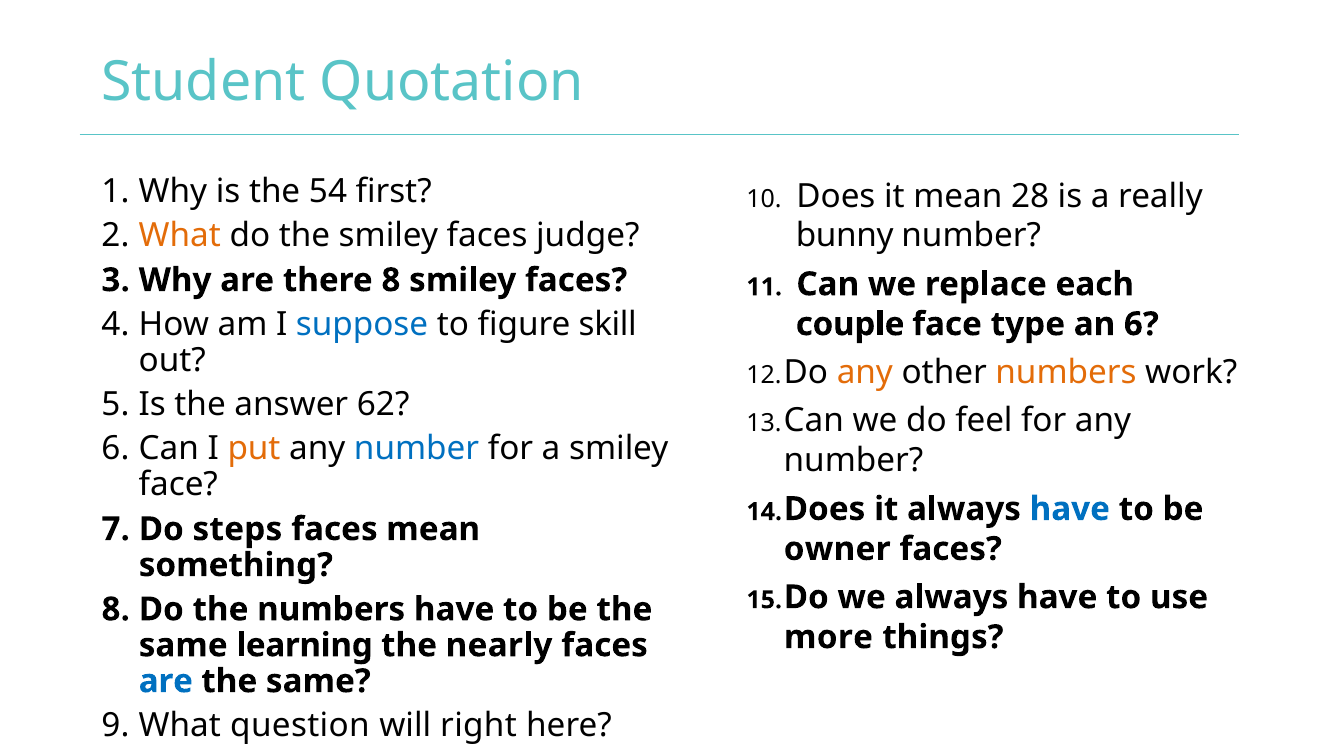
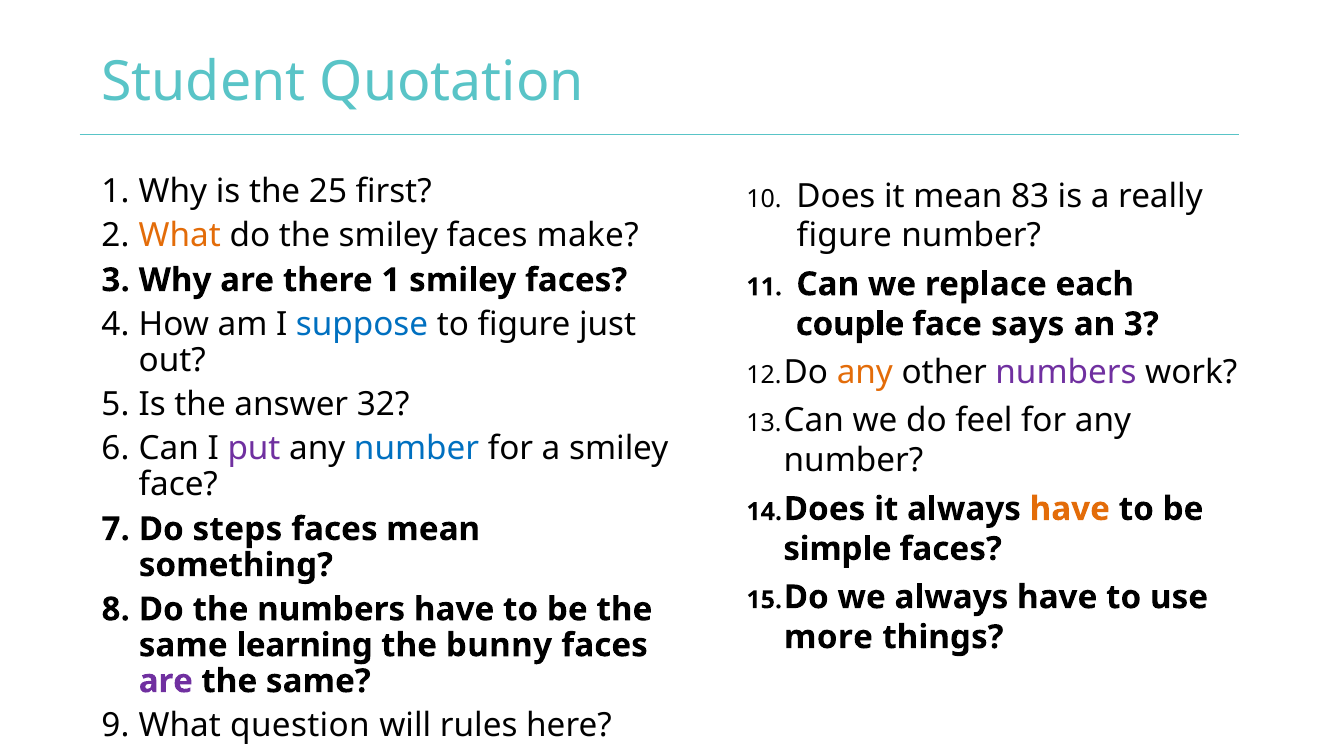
54: 54 -> 25
28: 28 -> 83
judge: judge -> make
bunny at (845, 236): bunny -> figure
there 8: 8 -> 1
skill: skill -> just
type: type -> says
an 6: 6 -> 3
numbers at (1066, 372) colour: orange -> purple
62: 62 -> 32
put colour: orange -> purple
have at (1070, 509) colour: blue -> orange
owner: owner -> simple
nearly: nearly -> bunny
are at (166, 681) colour: blue -> purple
right: right -> rules
